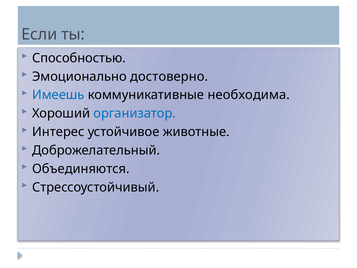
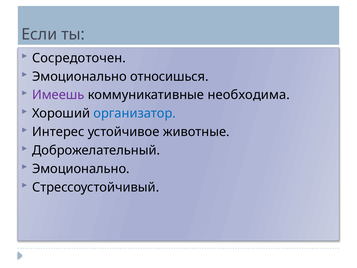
Способностью: Способностью -> Сосредоточен
достоверно: достоверно -> относишься
Имеешь colour: blue -> purple
Объединяются at (81, 169): Объединяются -> Эмоционально
